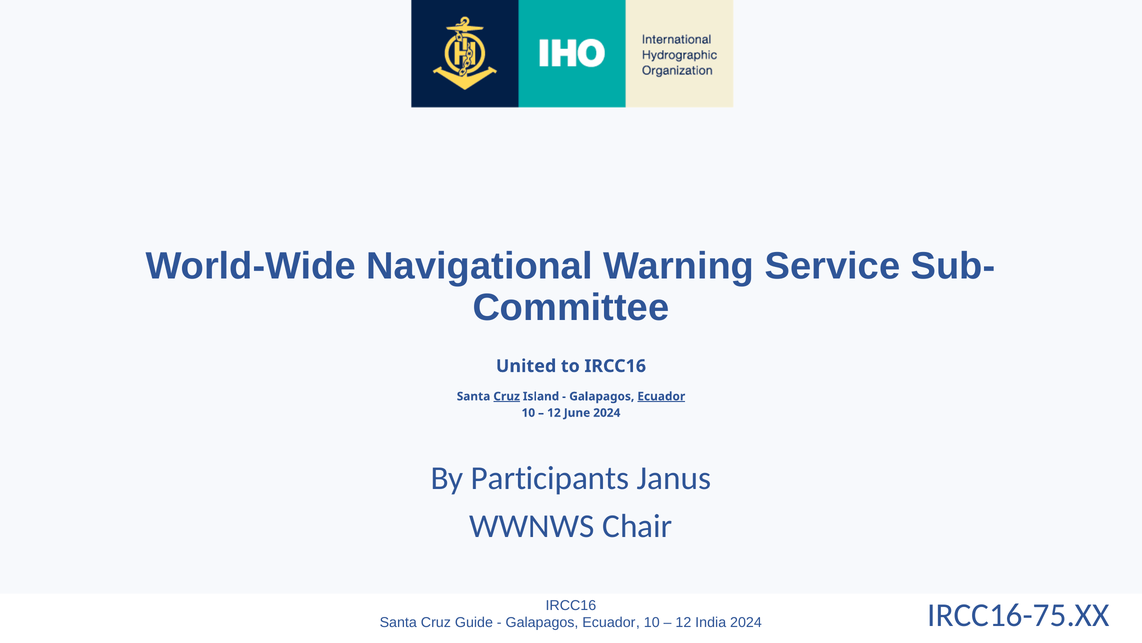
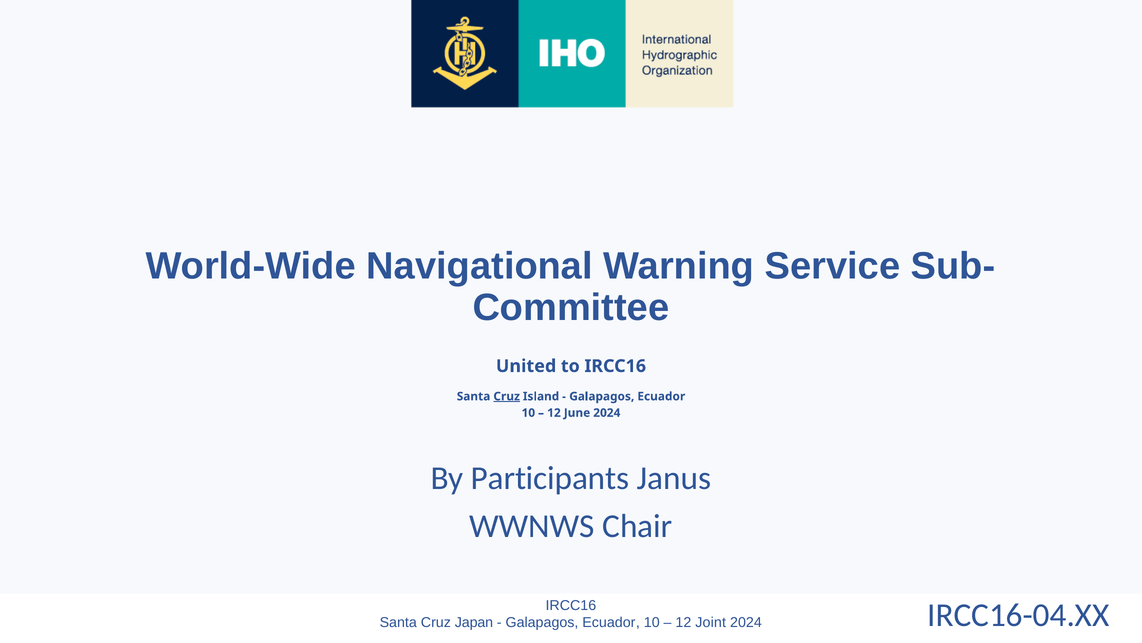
Ecuador at (661, 396) underline: present -> none
IRCC16-75.XX: IRCC16-75.XX -> IRCC16-04.XX
Guide: Guide -> Japan
India: India -> Joint
